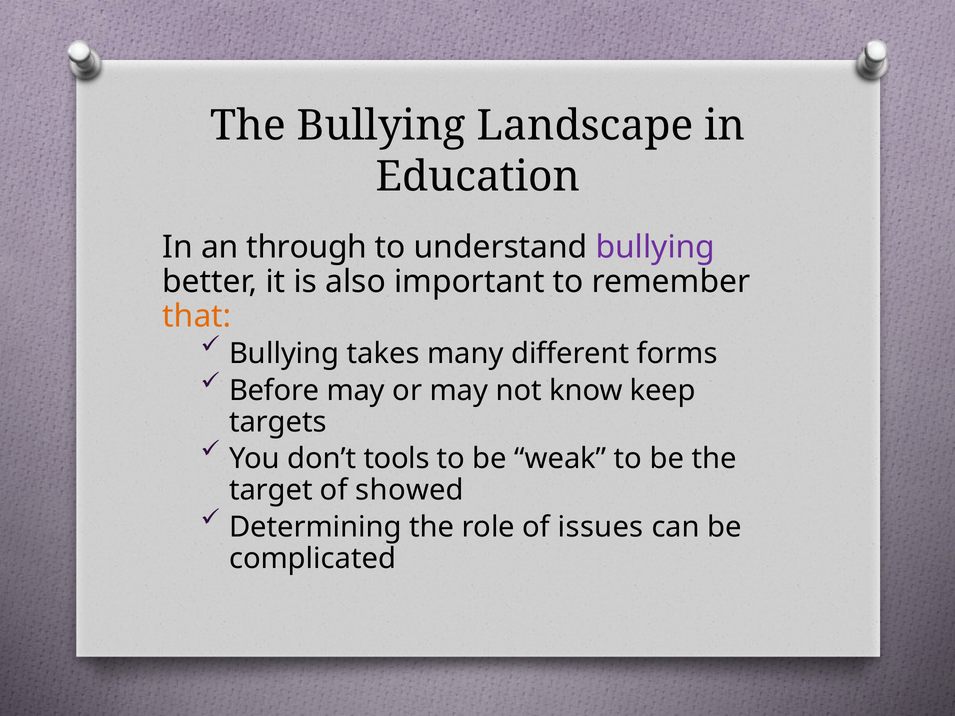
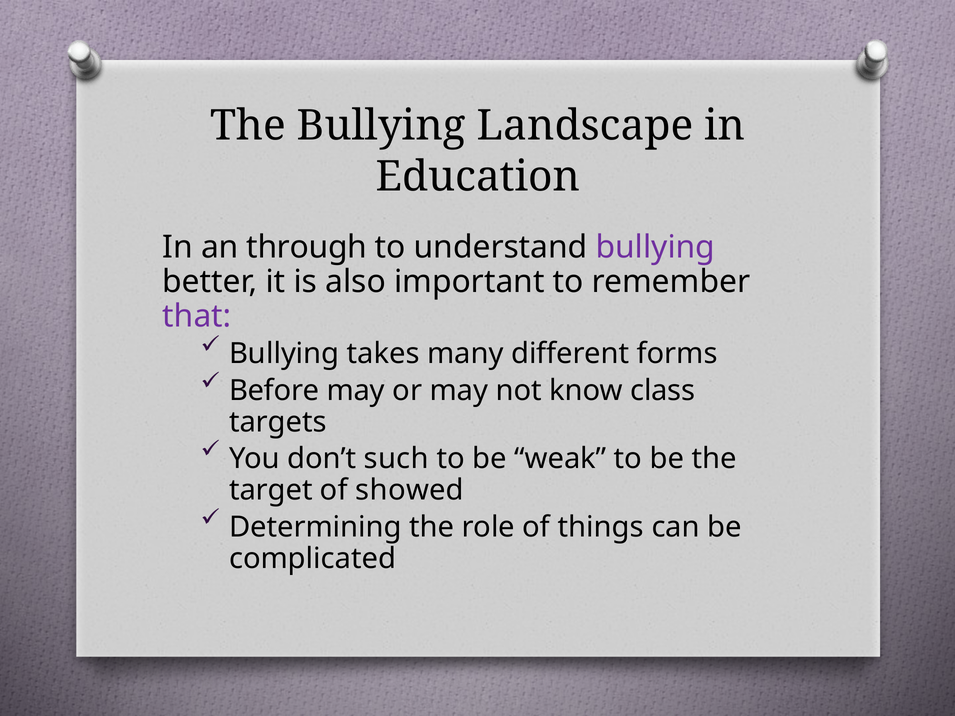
that colour: orange -> purple
keep: keep -> class
tools: tools -> such
issues: issues -> things
